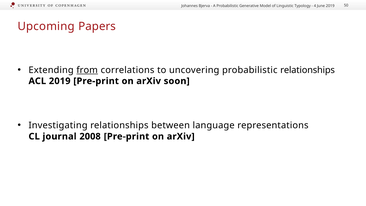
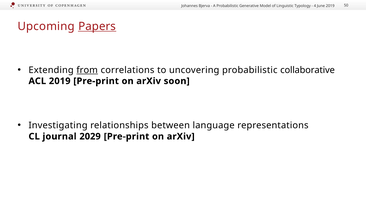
Papers underline: none -> present
probabilistic relationships: relationships -> collaborative
2008: 2008 -> 2029
